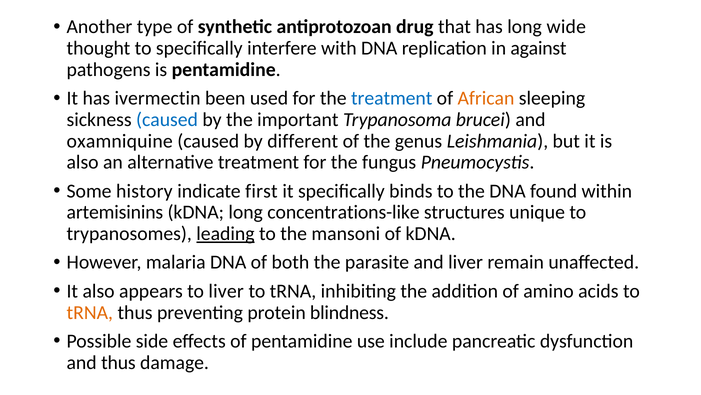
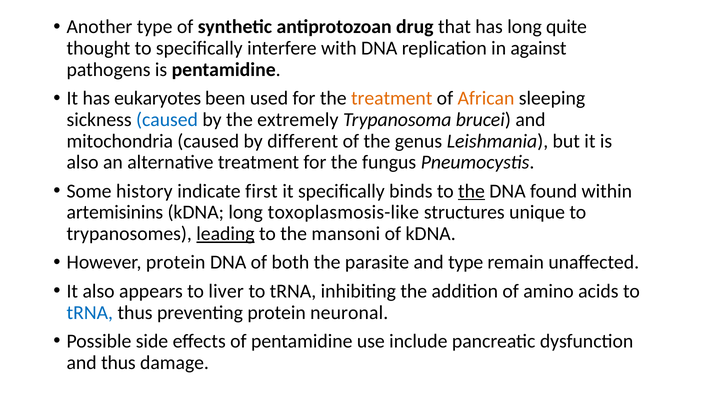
wide: wide -> quite
ivermectin: ivermectin -> eukaryotes
treatment at (392, 98) colour: blue -> orange
important: important -> extremely
oxamniquine: oxamniquine -> mitochondria
the at (472, 191) underline: none -> present
concentrations-like: concentrations-like -> toxoplasmosis-like
However malaria: malaria -> protein
and liver: liver -> type
tRNA at (90, 312) colour: orange -> blue
blindness: blindness -> neuronal
